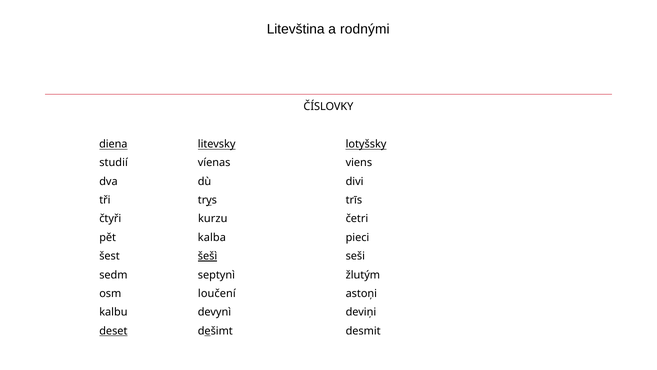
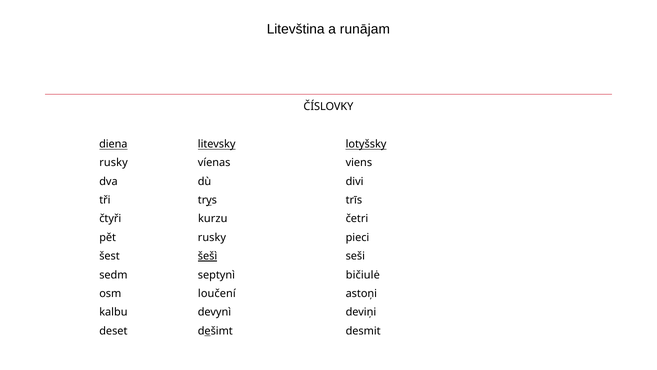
rodnými: rodnými -> runājam
studií at (114, 163): studií -> rusky
pět kalba: kalba -> rusky
žlutým: žlutým -> bičiulė
deset underline: present -> none
